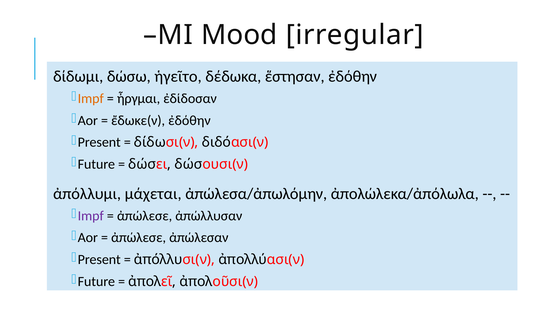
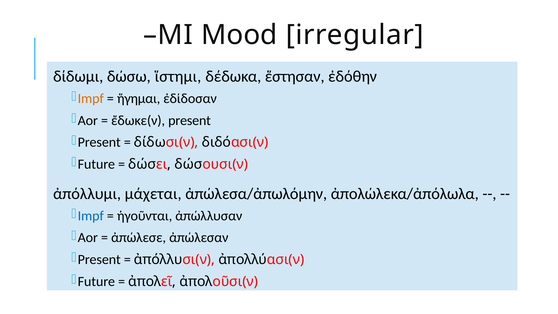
ἡγεῖτο: ἡγεῖτο -> ἵστημι
ἦργμαι: ἦργμαι -> ἥγημαι
ἔδωκε(ν ἐδόθην: ἐδόθην -> present
Impf at (91, 216) colour: purple -> blue
ἀπώλεσε at (145, 216): ἀπώλεσε -> ἡγοῦνται
